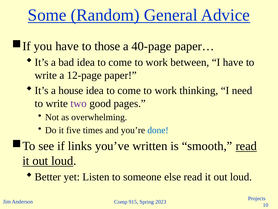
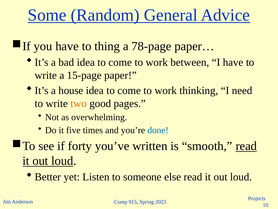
those: those -> thing
40-page: 40-page -> 78-page
12-page: 12-page -> 15-page
two colour: purple -> orange
links: links -> forty
